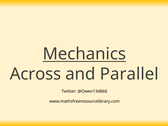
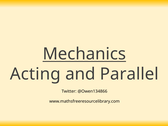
Across: Across -> Acting
